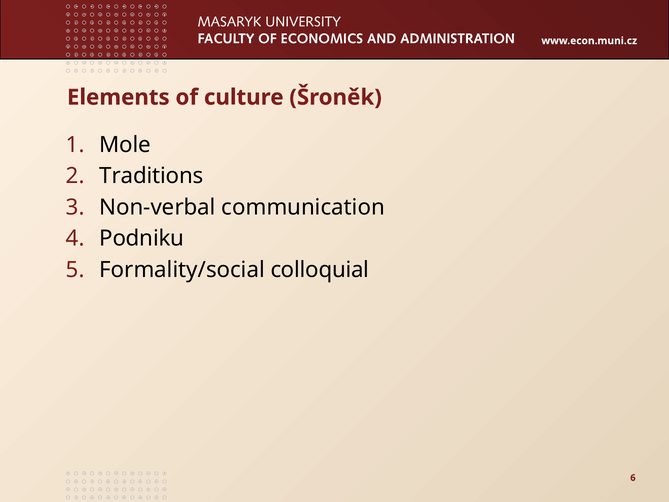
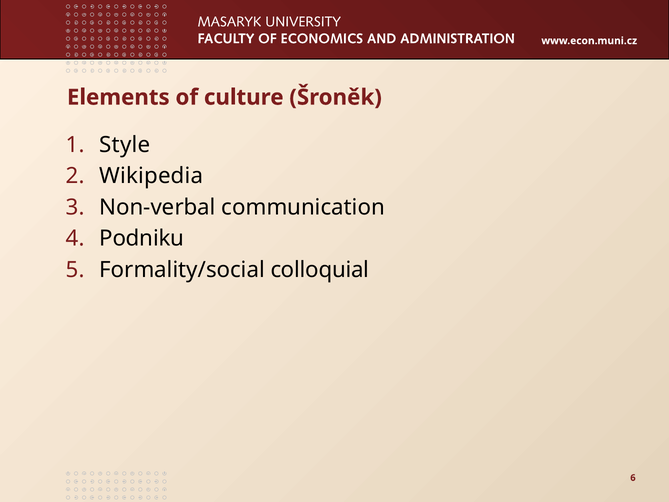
Mole: Mole -> Style
Traditions: Traditions -> Wikipedia
